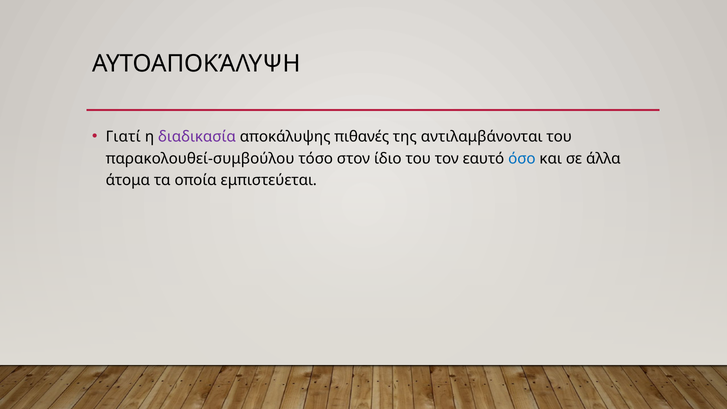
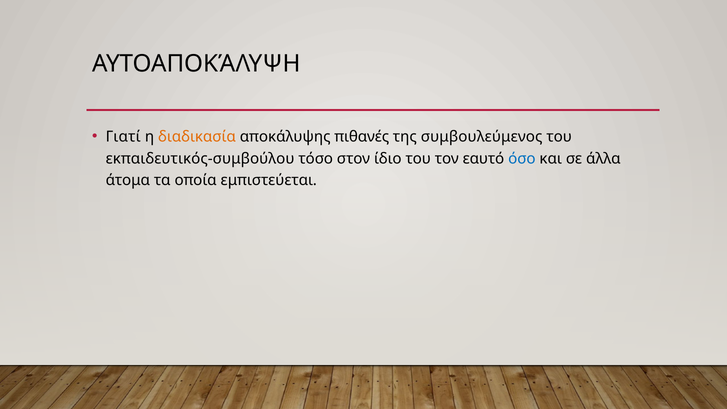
διαδικασία colour: purple -> orange
αντιλαμβάνονται: αντιλαμβάνονται -> συμβουλεύμενος
παρακολουθεί-συμβούλου: παρακολουθεί-συμβούλου -> εκπαιδευτικός-συμβούλου
